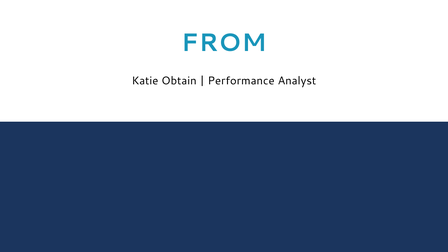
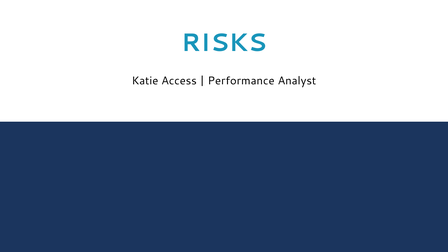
FROM: FROM -> RISKS
Obtain: Obtain -> Access
